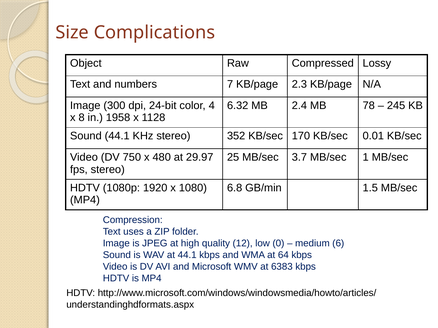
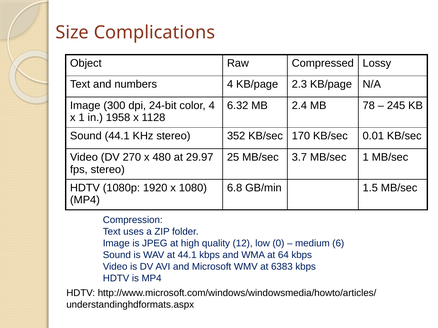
numbers 7: 7 -> 4
x 8: 8 -> 1
750: 750 -> 270
